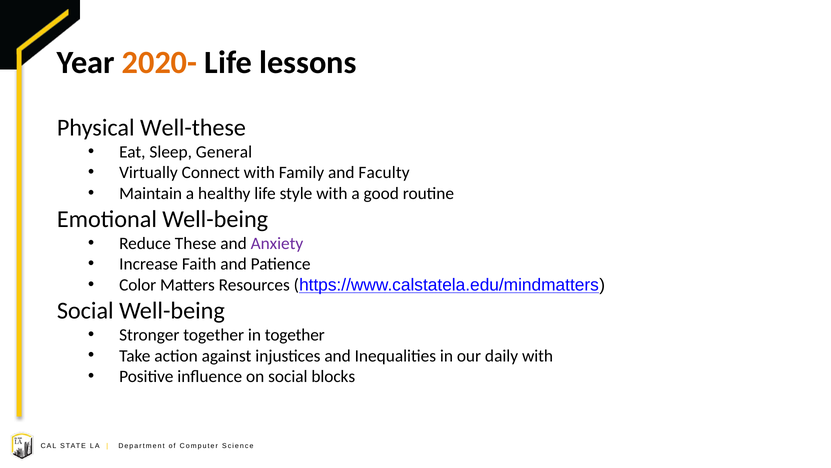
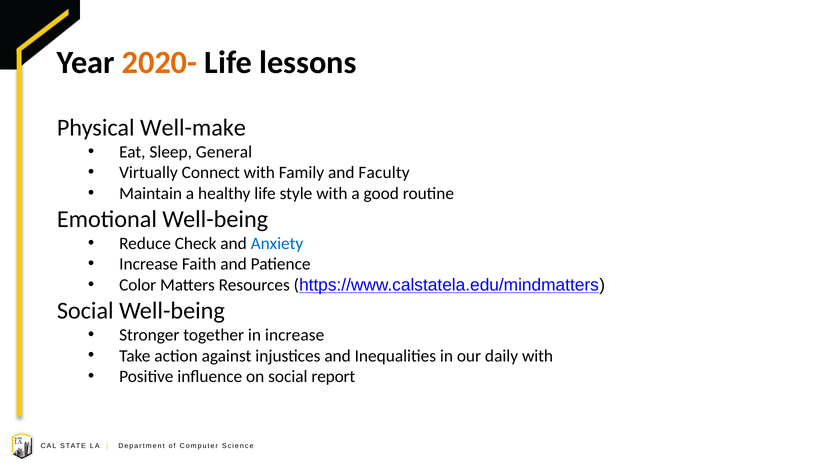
Well-these: Well-these -> Well-make
These: These -> Check
Anxiety colour: purple -> blue
in together: together -> increase
blocks: blocks -> report
